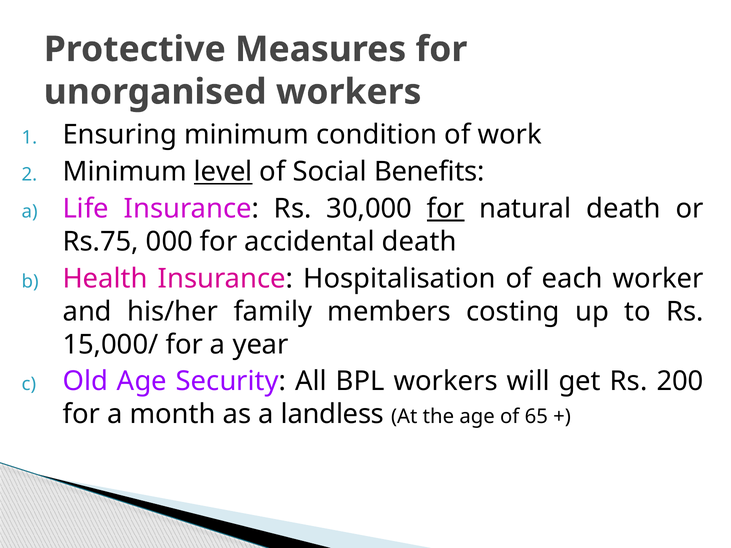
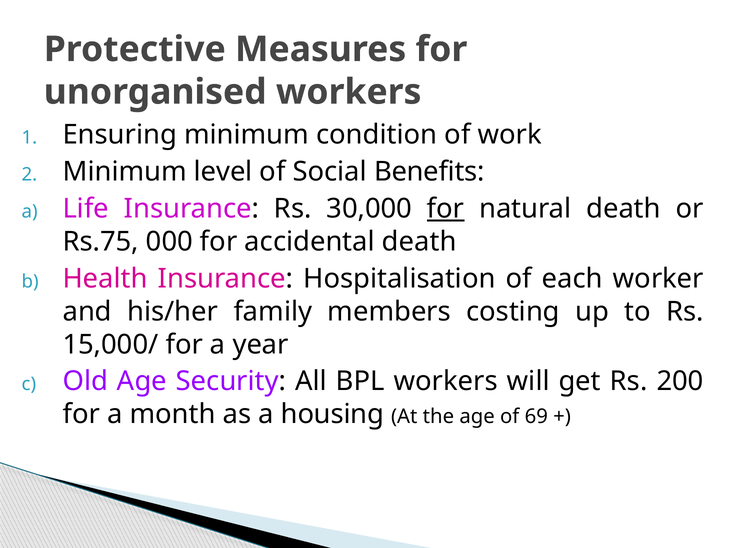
level underline: present -> none
landless: landless -> housing
65: 65 -> 69
